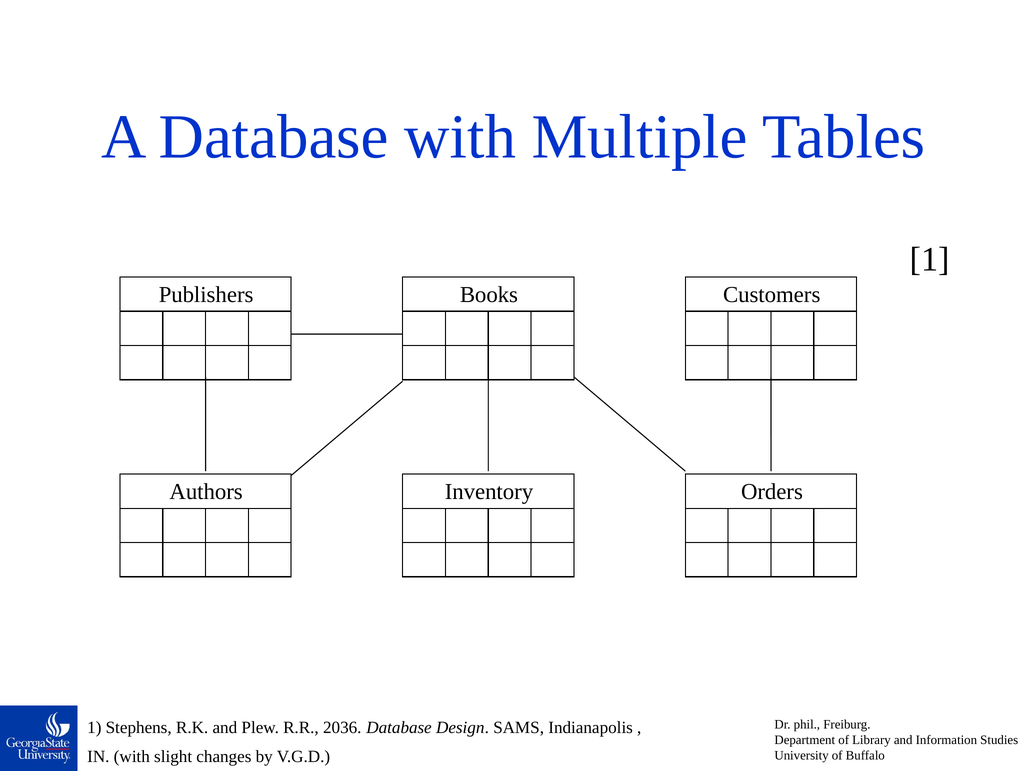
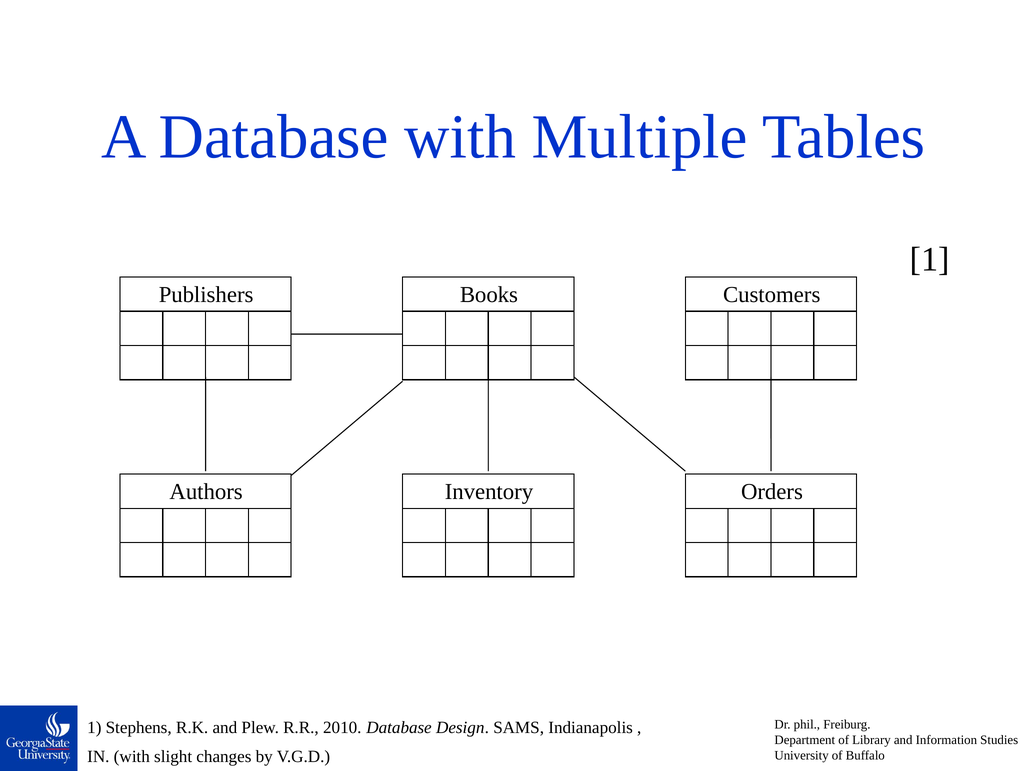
2036: 2036 -> 2010
